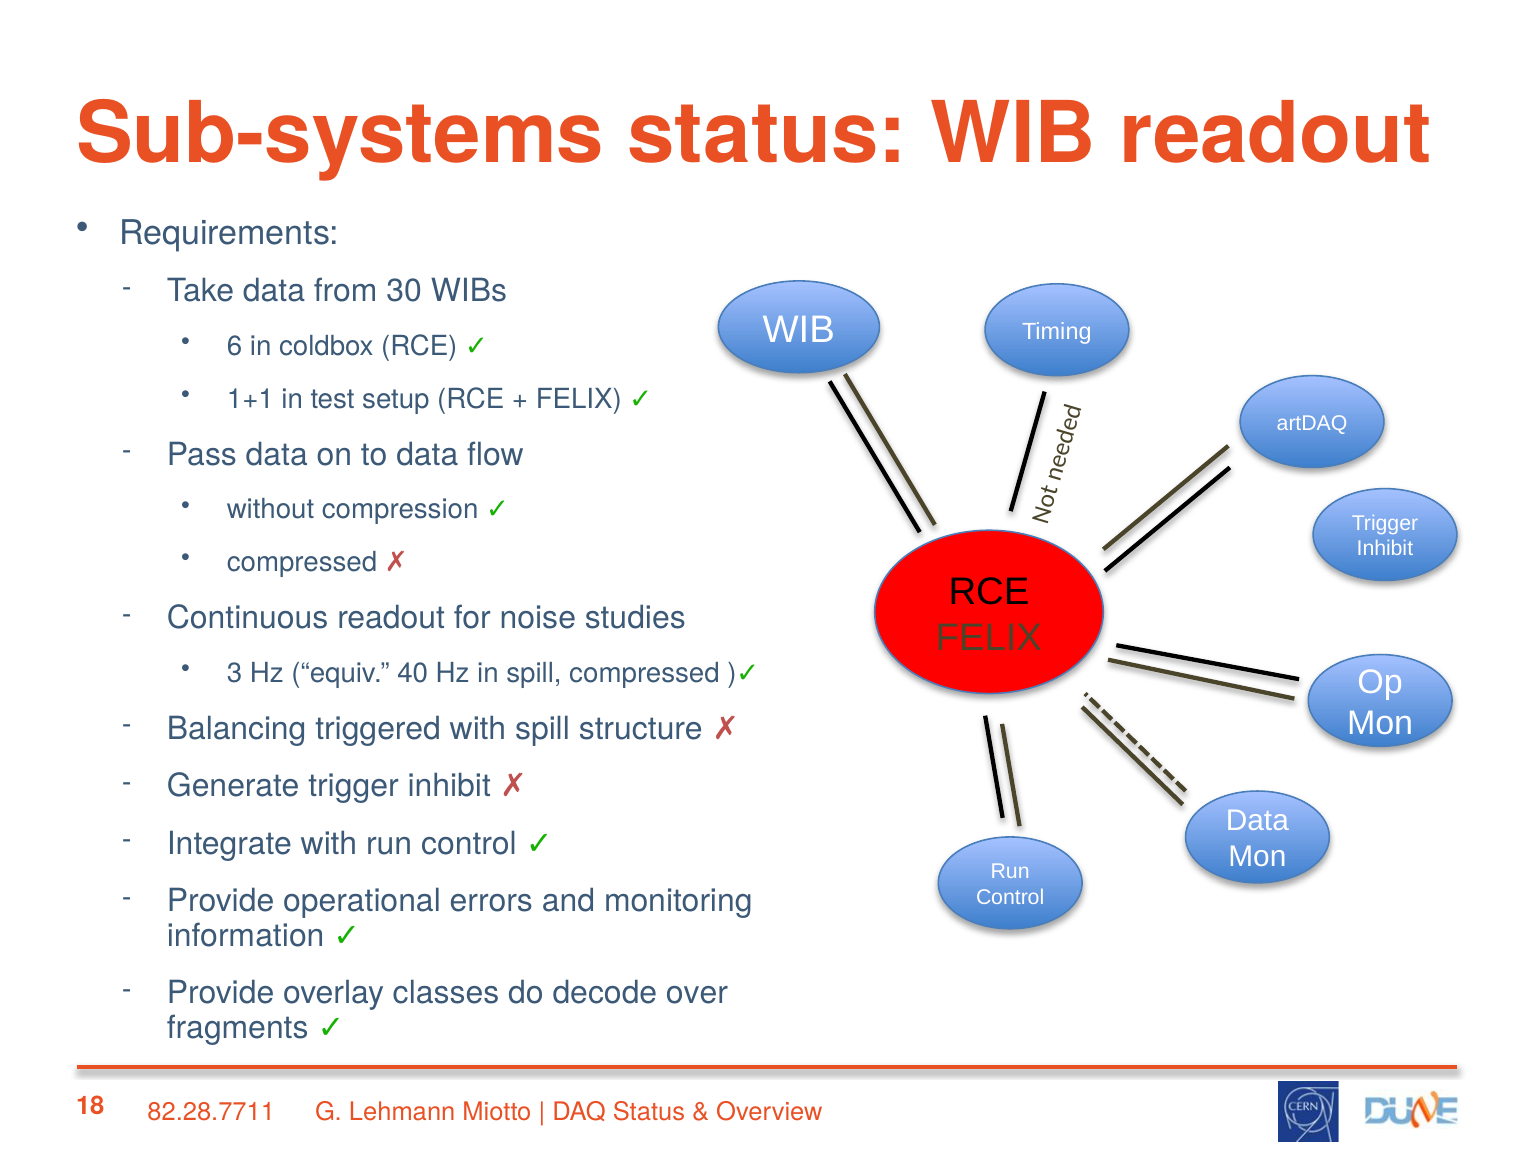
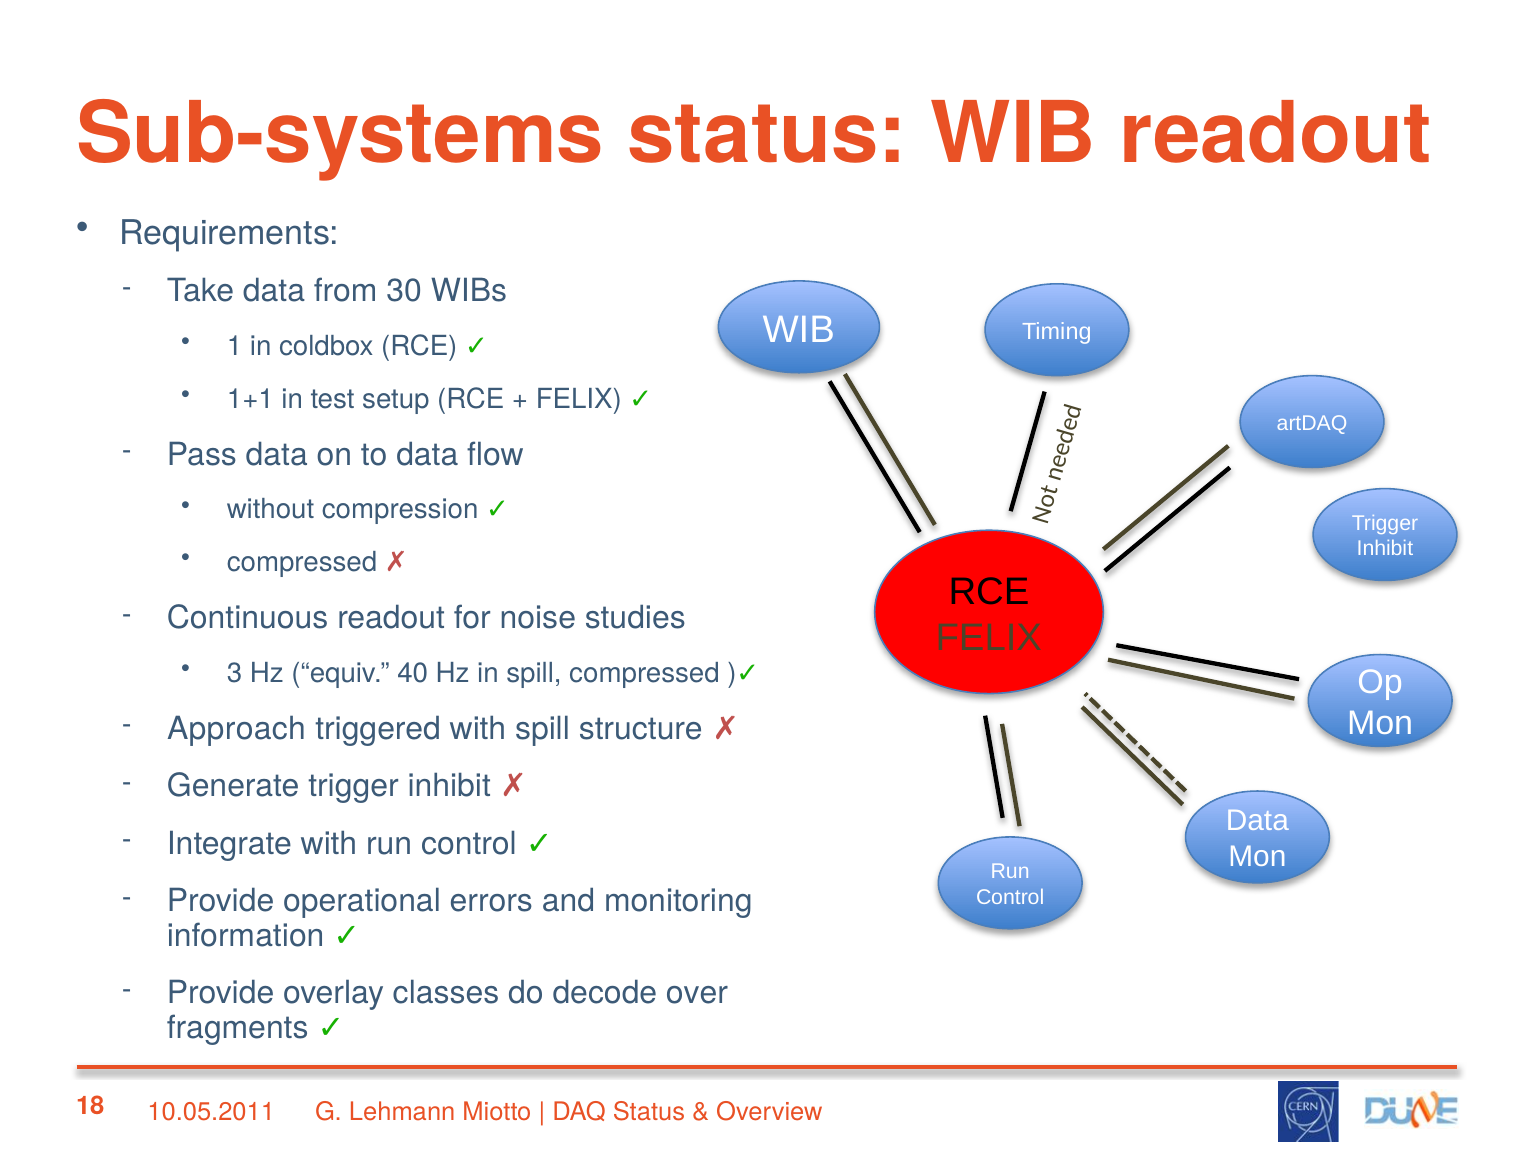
6: 6 -> 1
Balancing: Balancing -> Approach
82.28.7711: 82.28.7711 -> 10.05.2011
